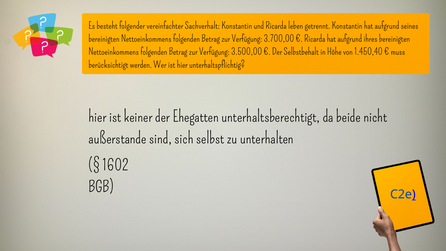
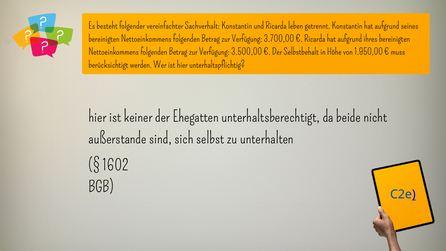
1.450,40: 1.450,40 -> 1.950,00
